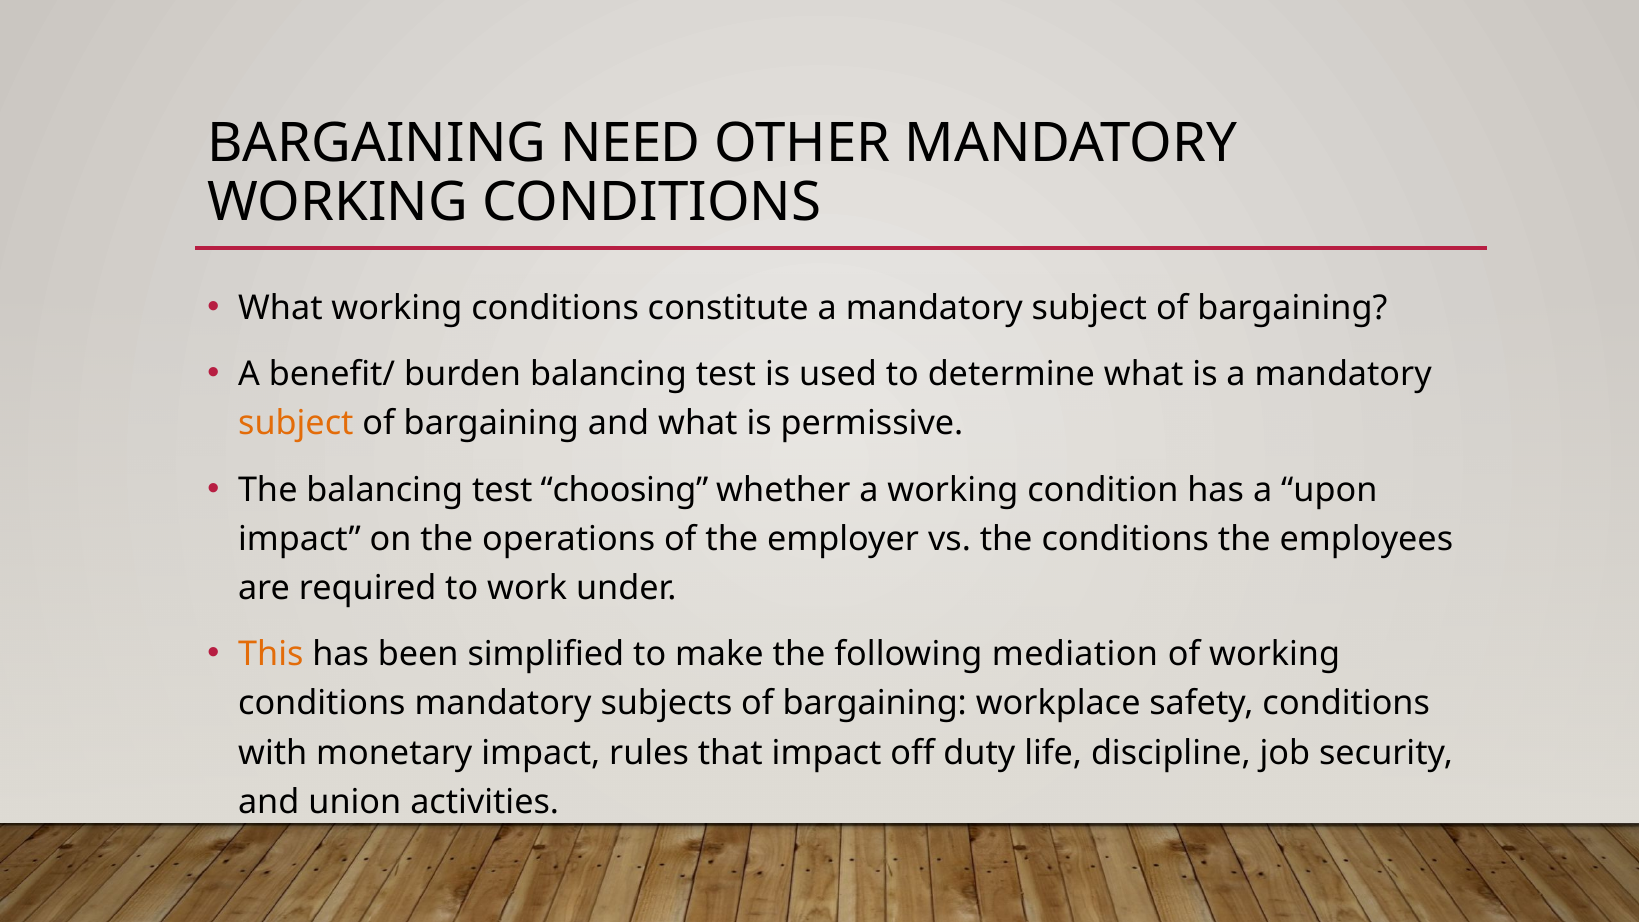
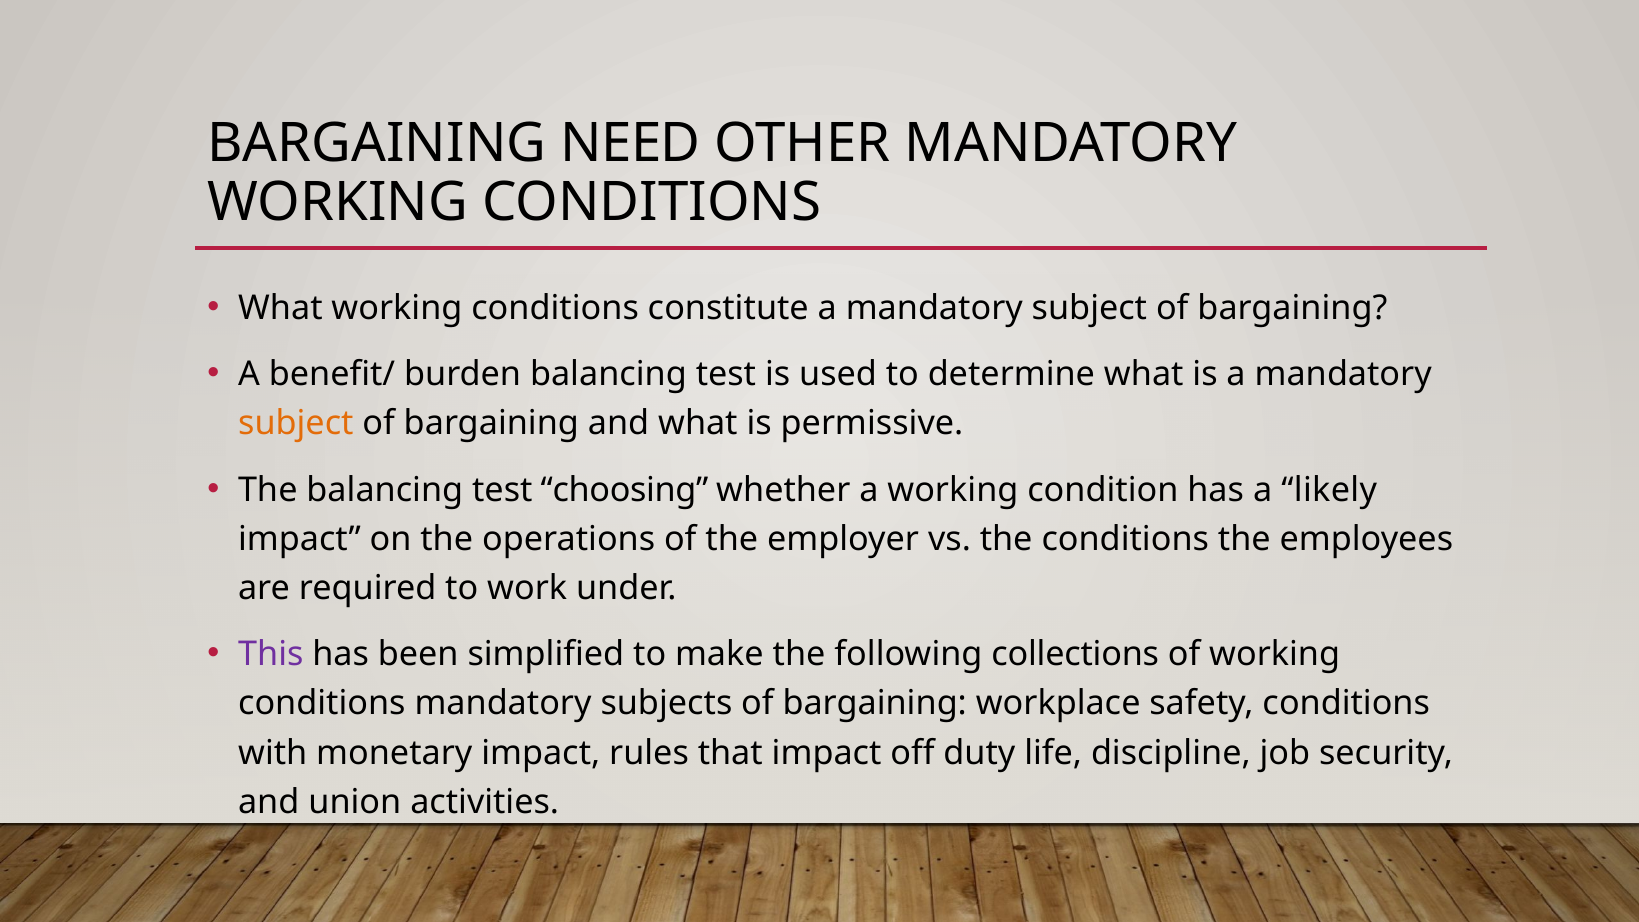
upon: upon -> likely
This colour: orange -> purple
mediation: mediation -> collections
